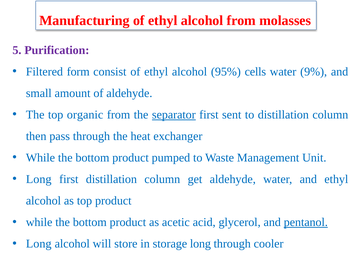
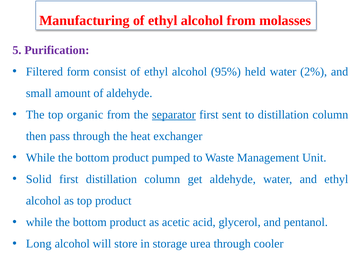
cells: cells -> held
9%: 9% -> 2%
Long at (39, 179): Long -> Solid
pentanol underline: present -> none
storage long: long -> urea
